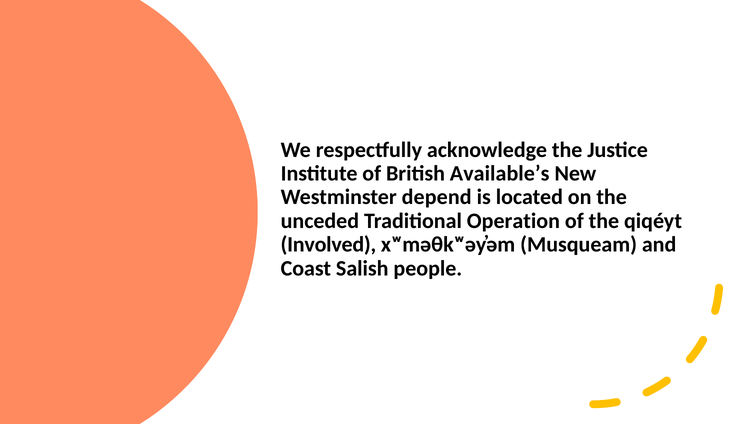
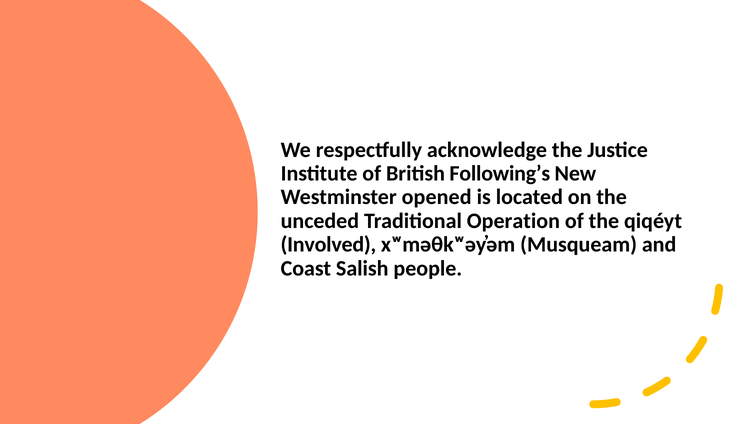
Available’s: Available’s -> Following’s
depend: depend -> opened
